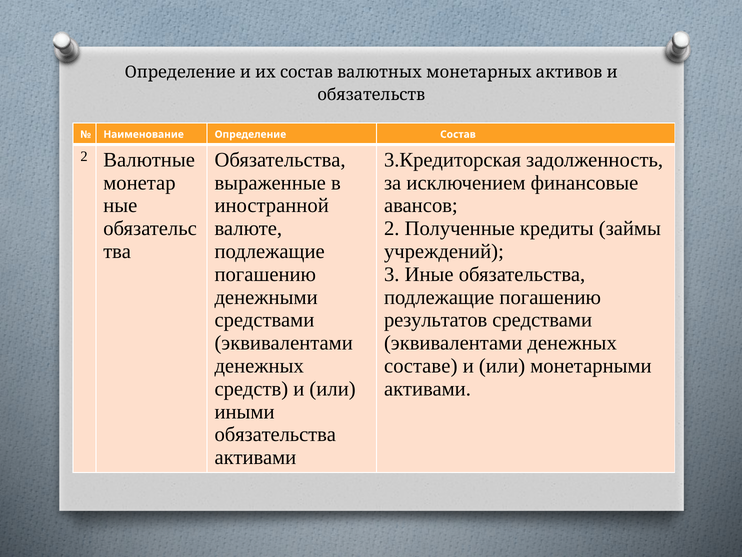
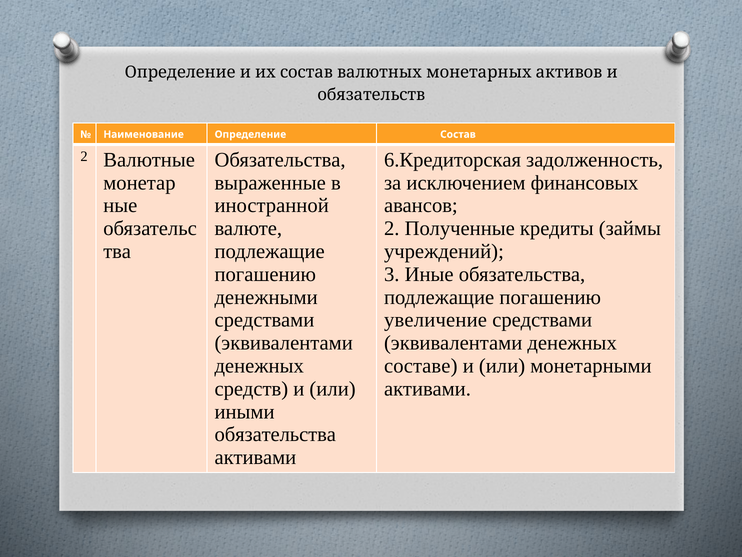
3.Кредиторская: 3.Кредиторская -> 6.Кредиторская
финансовые: финансовые -> финансовых
результатов: результатов -> увеличение
